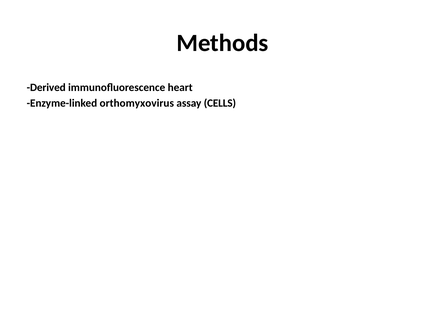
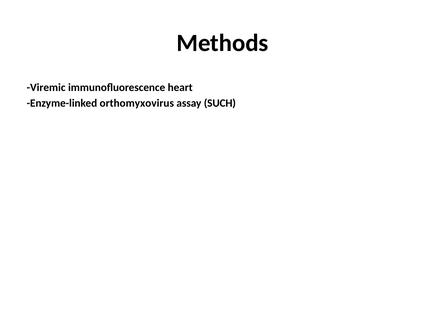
Derived: Derived -> Viremic
CELLS: CELLS -> SUCH
